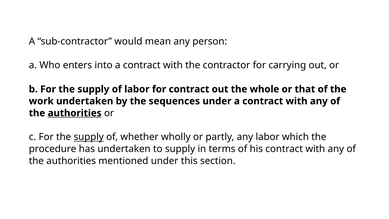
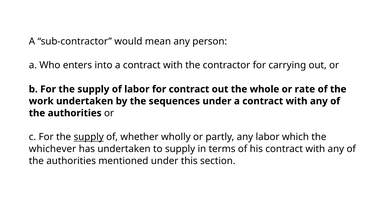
that: that -> rate
authorities at (75, 113) underline: present -> none
procedure: procedure -> whichever
